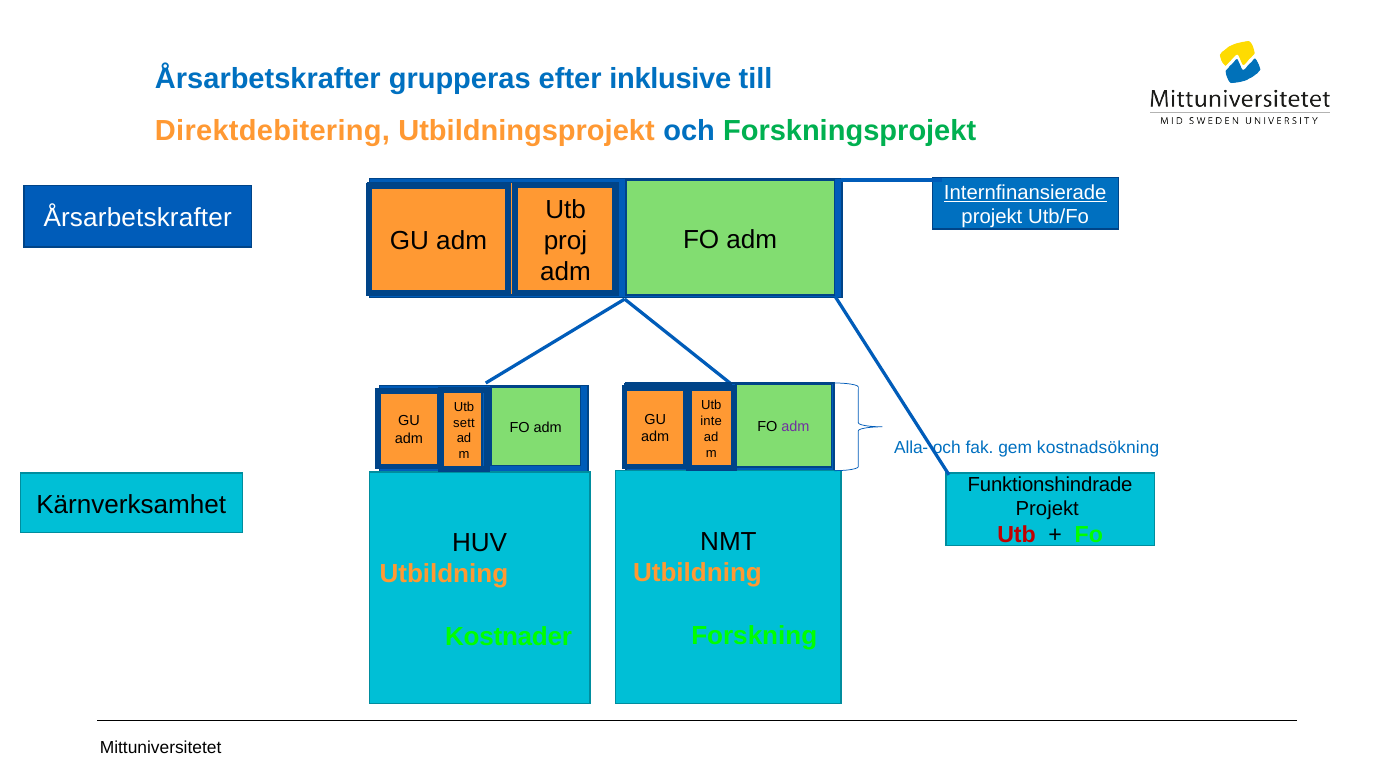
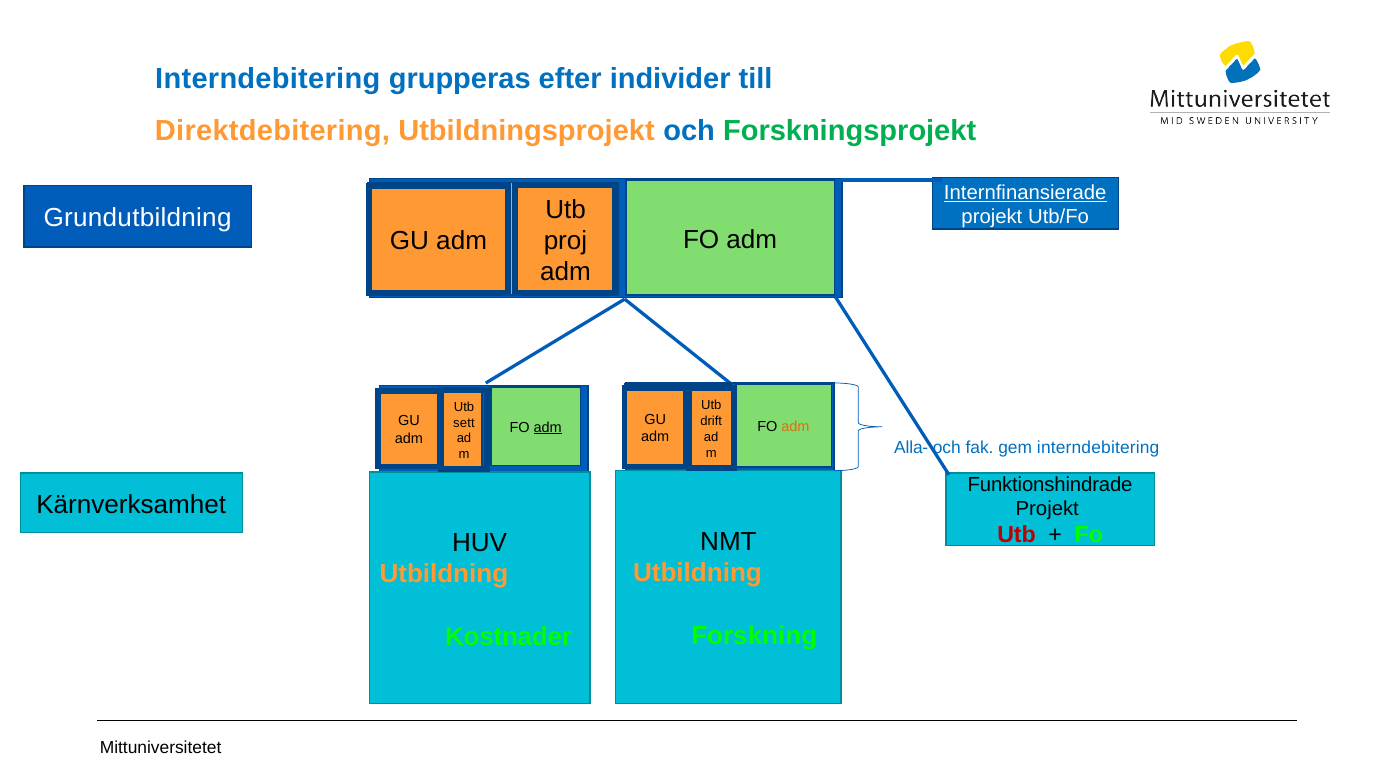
Årsarbetskrafter at (268, 79): Årsarbetskrafter -> Interndebitering
inklusive: inklusive -> individer
Årsarbetskrafter at (138, 218): Årsarbetskrafter -> Grundutbildning
inte: inte -> drift
adm at (548, 427) underline: none -> present
adm at (795, 427) colour: purple -> orange
gem kostnadsökning: kostnadsökning -> interndebitering
